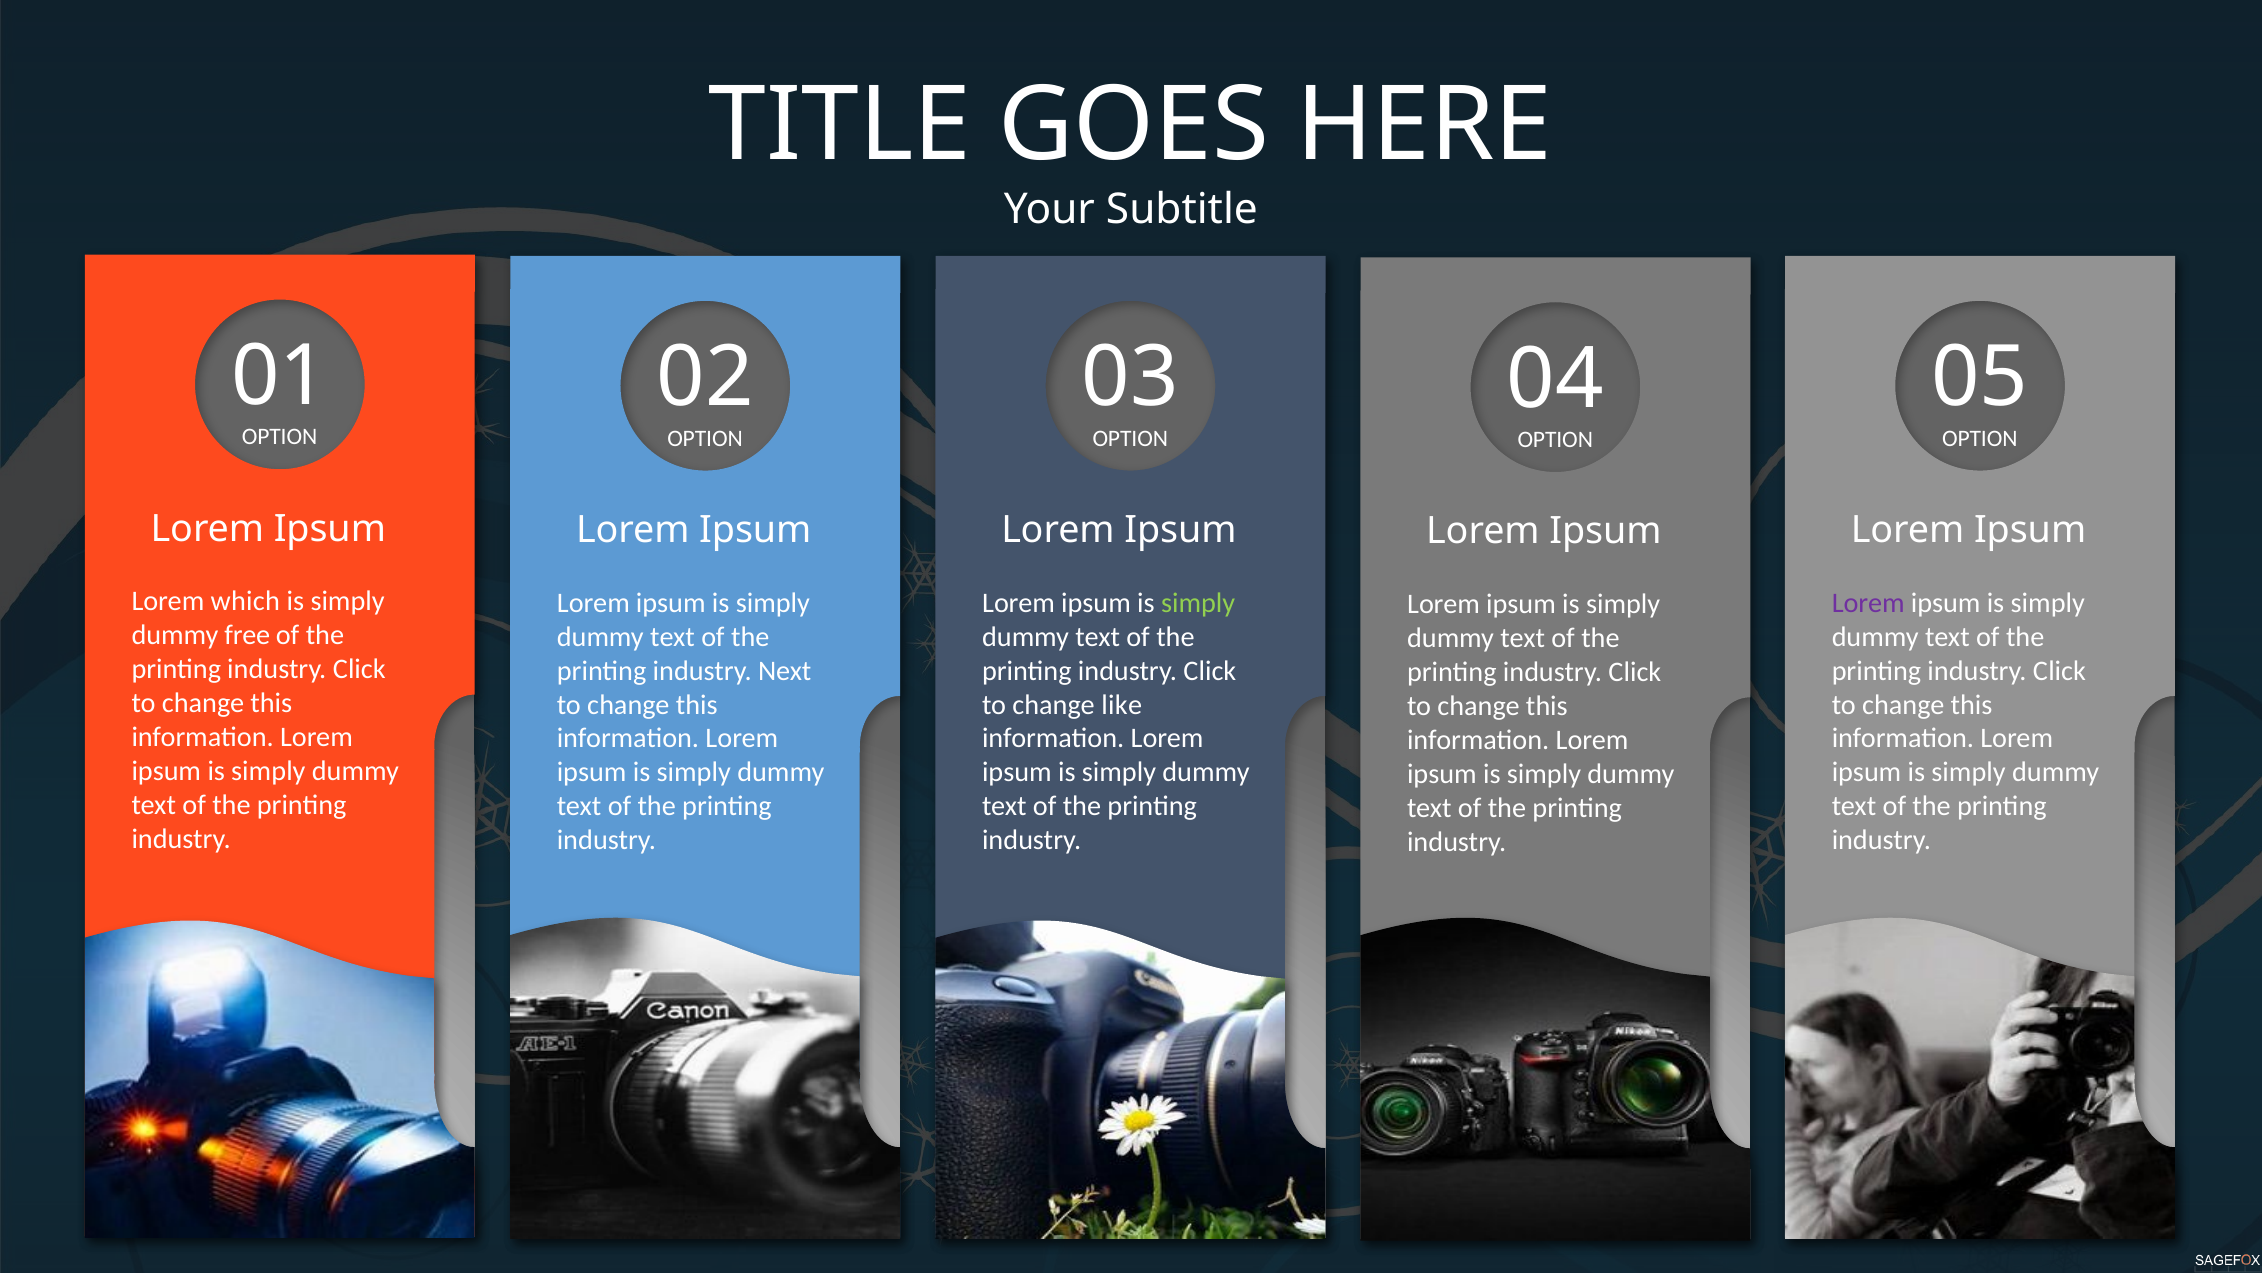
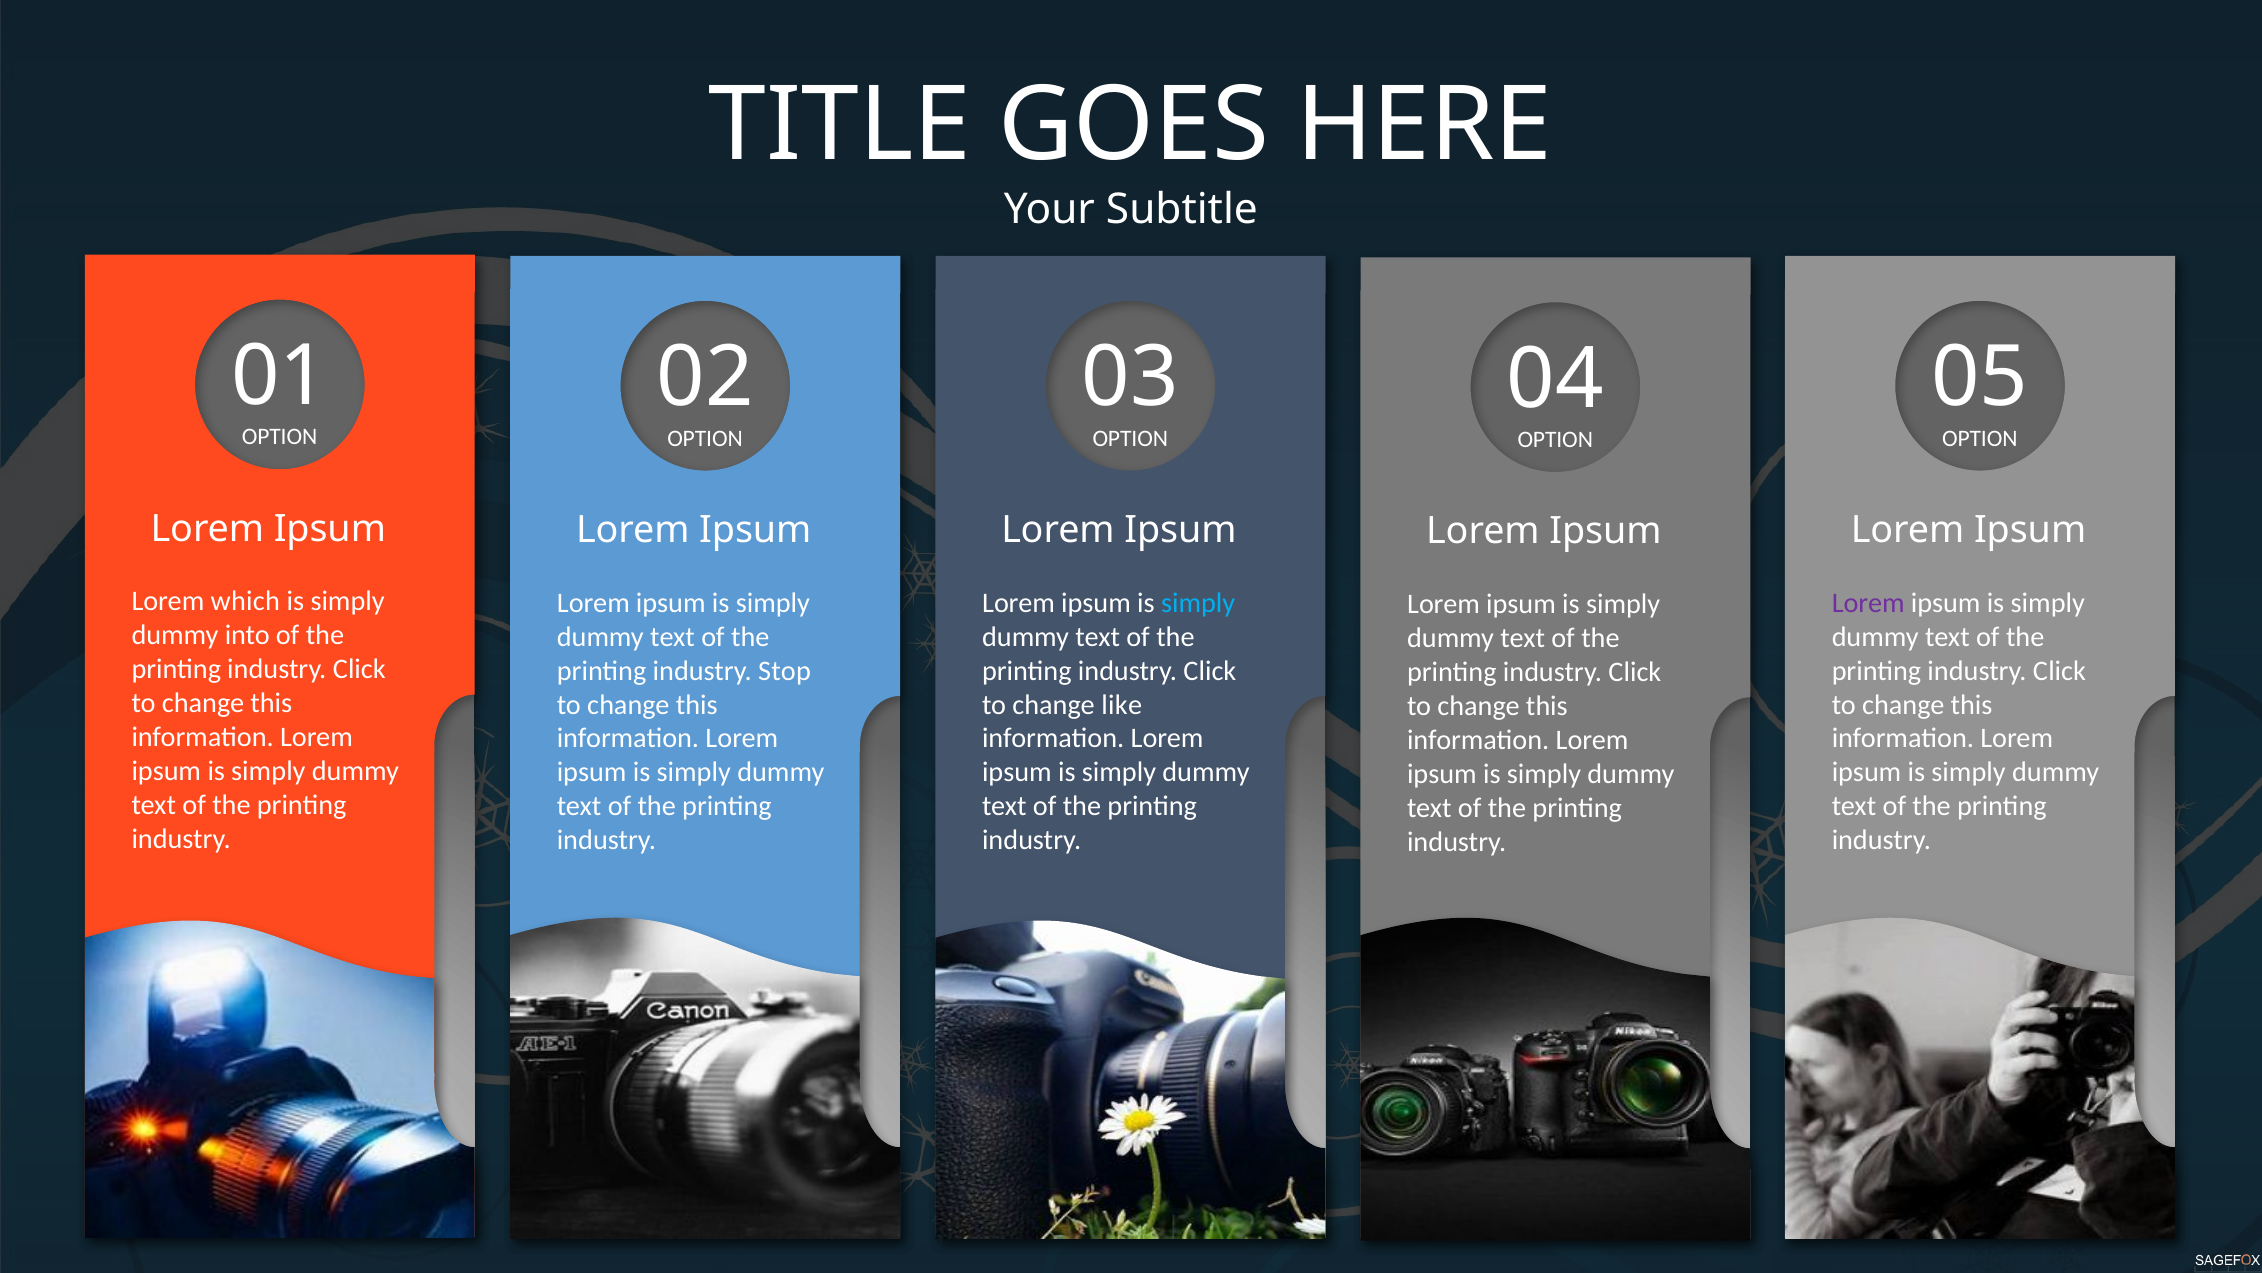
simply at (1198, 603) colour: light green -> light blue
free: free -> into
Next: Next -> Stop
